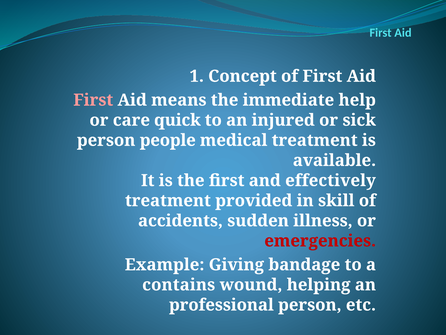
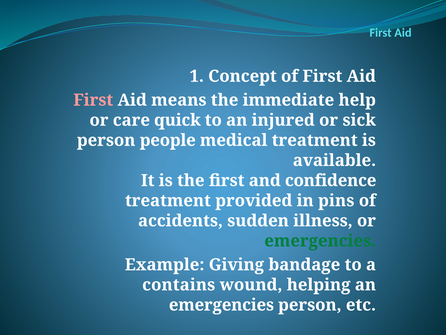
effectively: effectively -> confidence
skill: skill -> pins
emergencies at (320, 241) colour: red -> green
professional at (221, 305): professional -> emergencies
